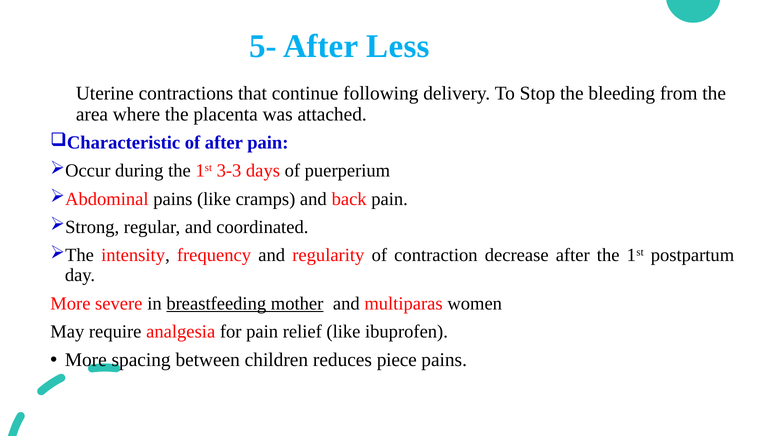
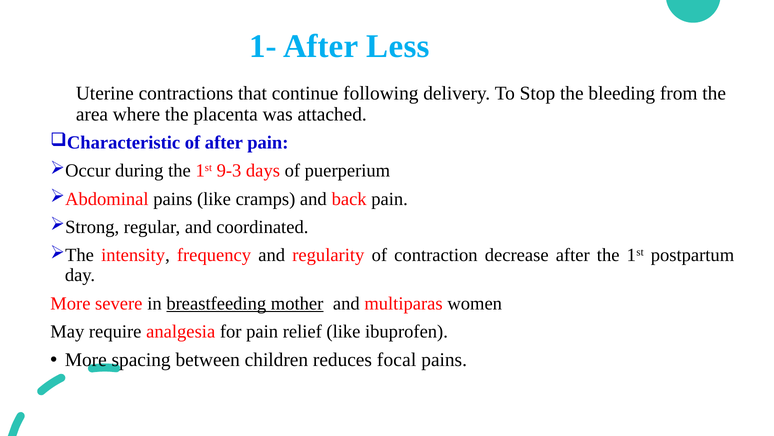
5-: 5- -> 1-
3-3: 3-3 -> 9-3
piece: piece -> focal
